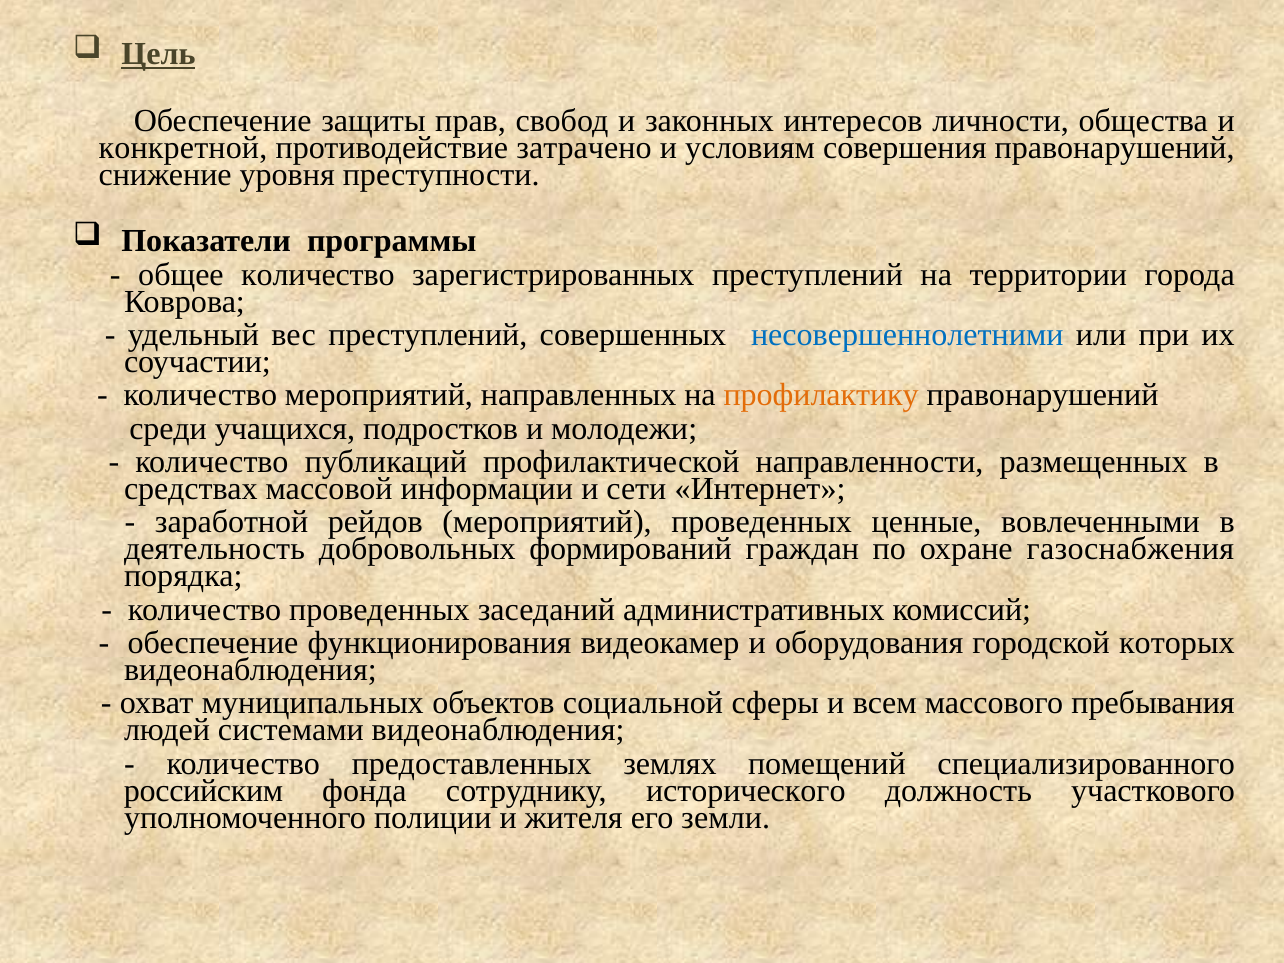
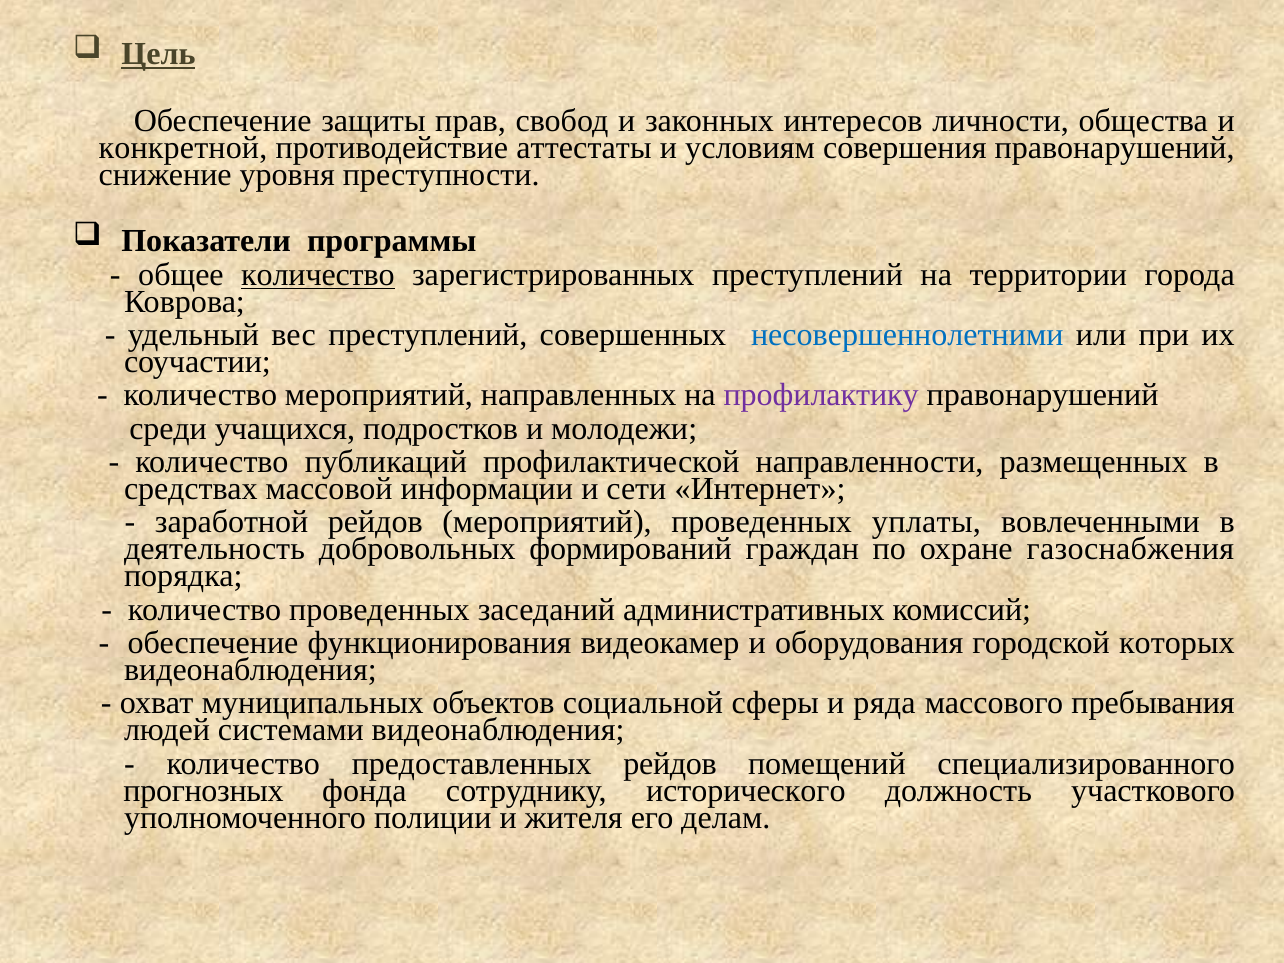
затрачено: затрачено -> аттестаты
количество at (318, 275) underline: none -> present
профилактику colour: orange -> purple
ценные: ценные -> уплаты
всем: всем -> ряда
предоставленных землях: землях -> рейдов
российским: российским -> прогнозных
земли: земли -> делам
